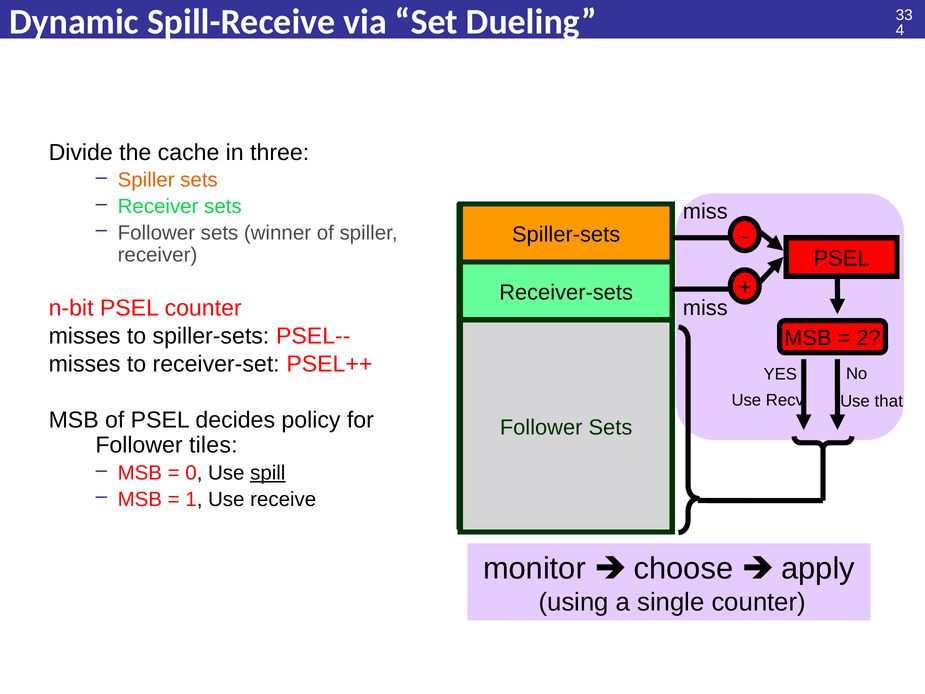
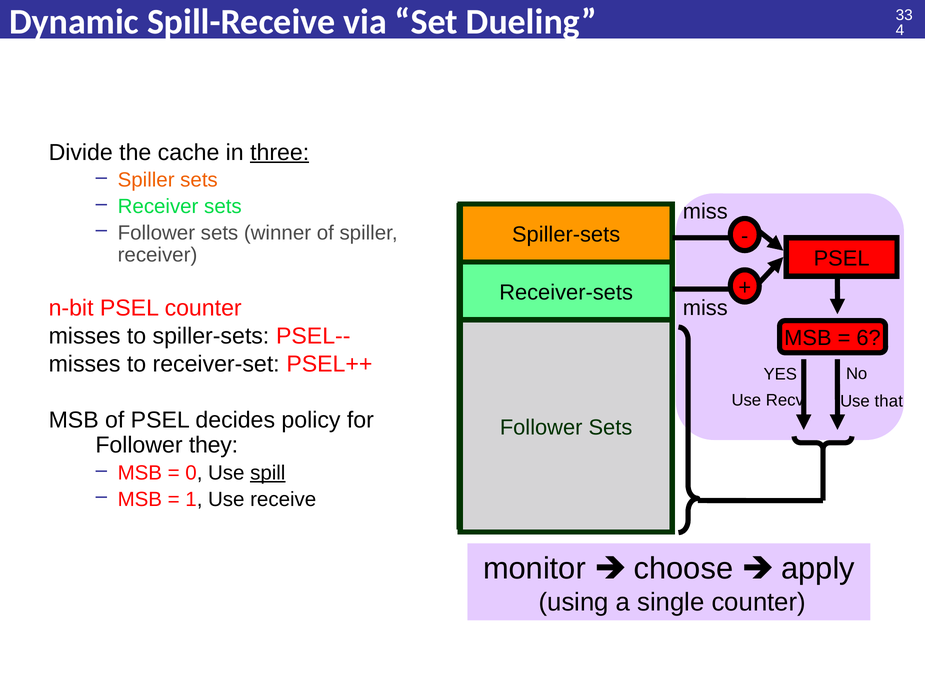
three underline: none -> present
2: 2 -> 6
tiles: tiles -> they
